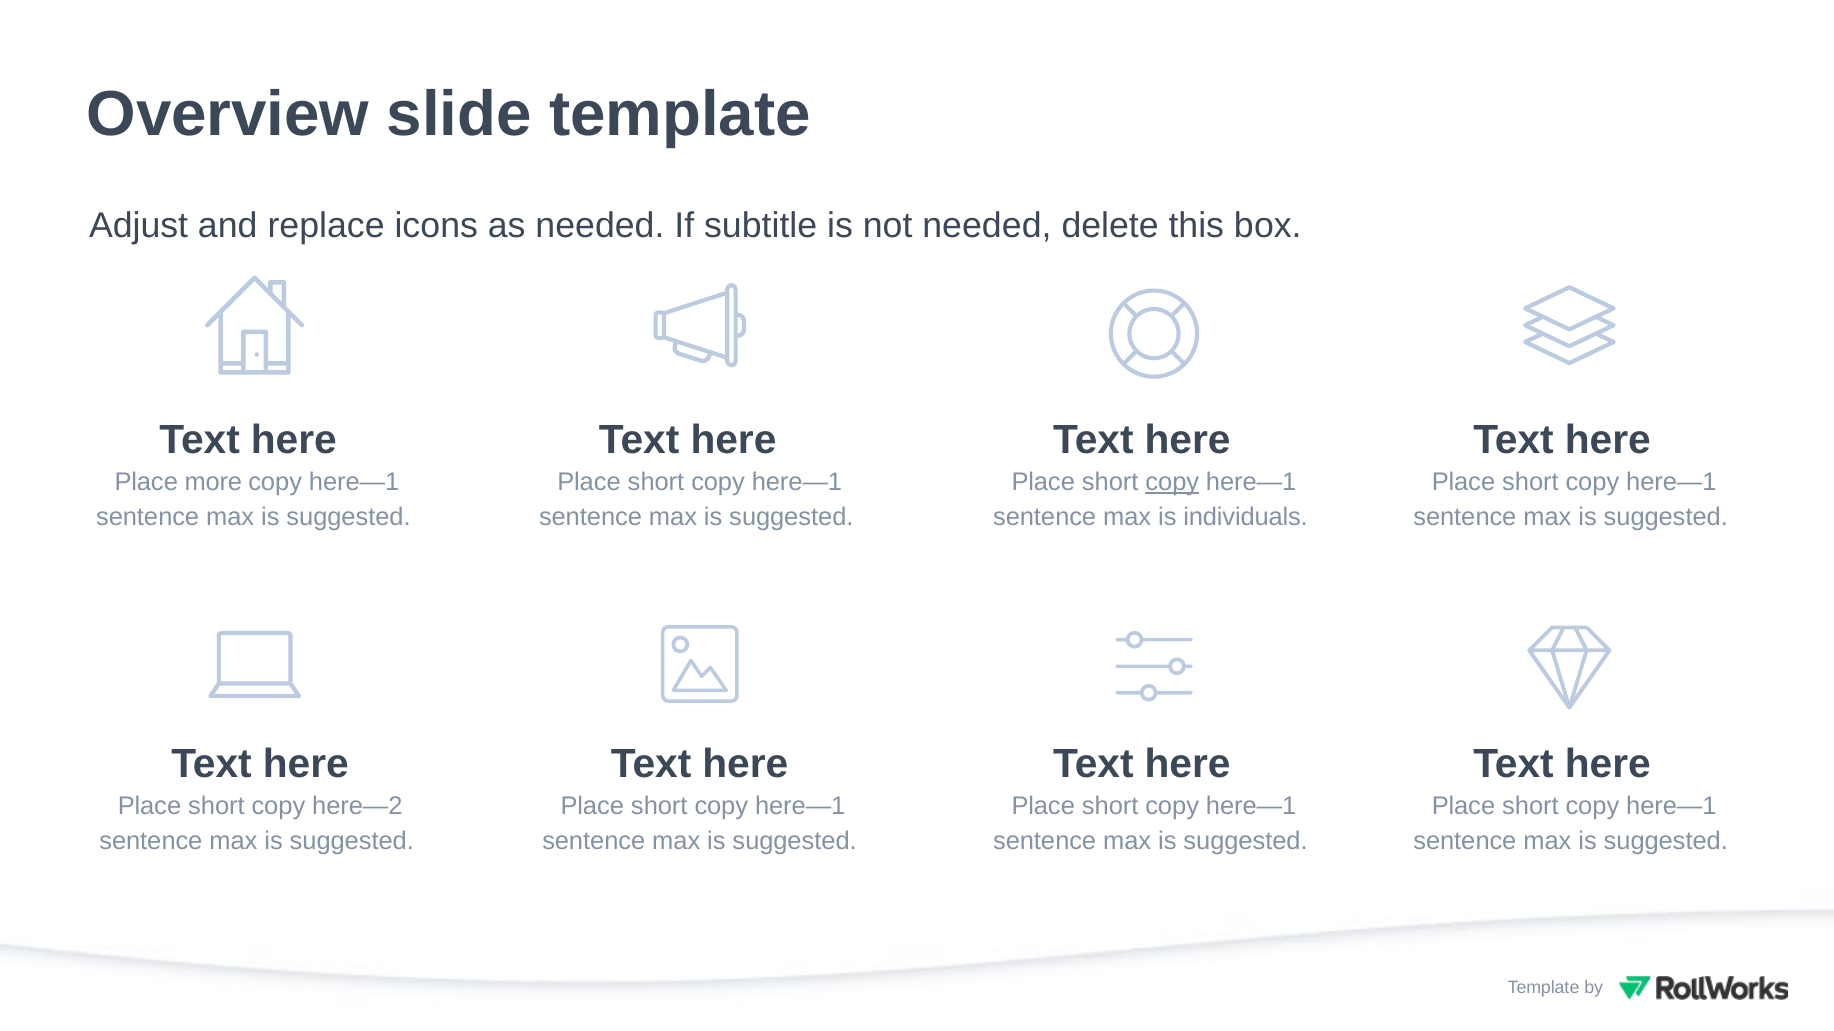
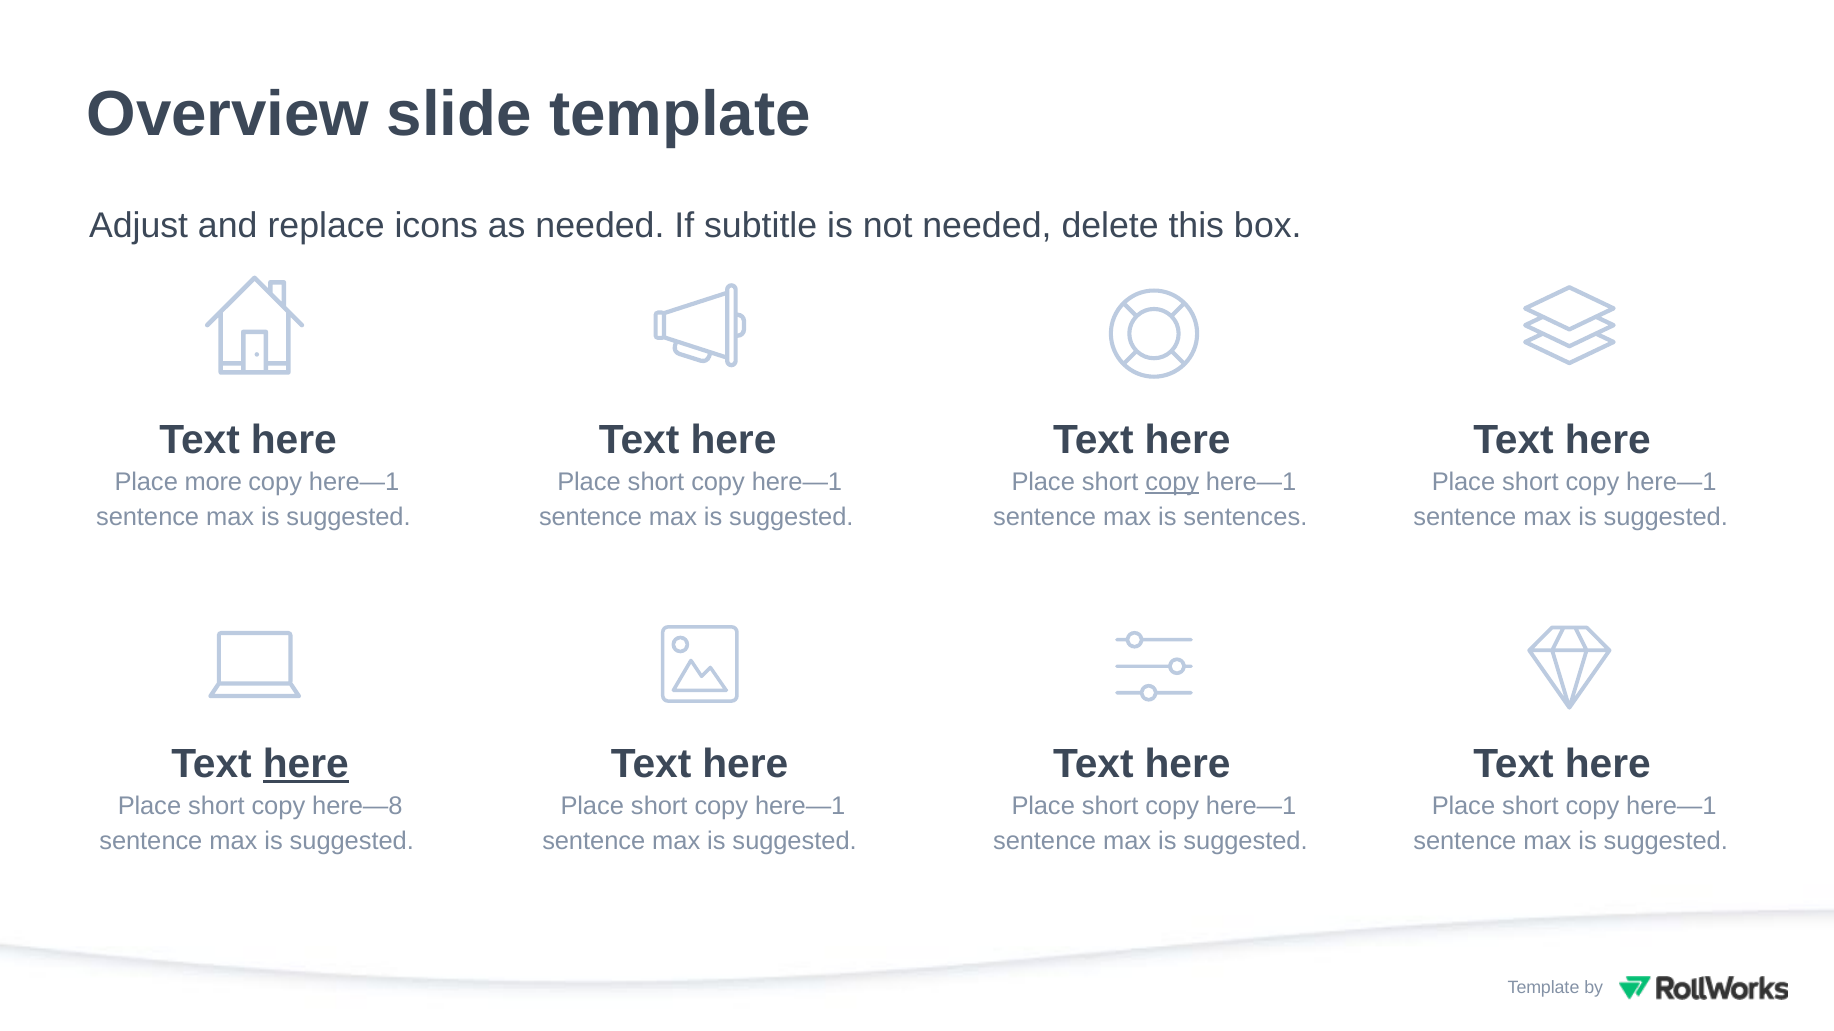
individuals: individuals -> sentences
here at (306, 765) underline: none -> present
here—2: here—2 -> here—8
